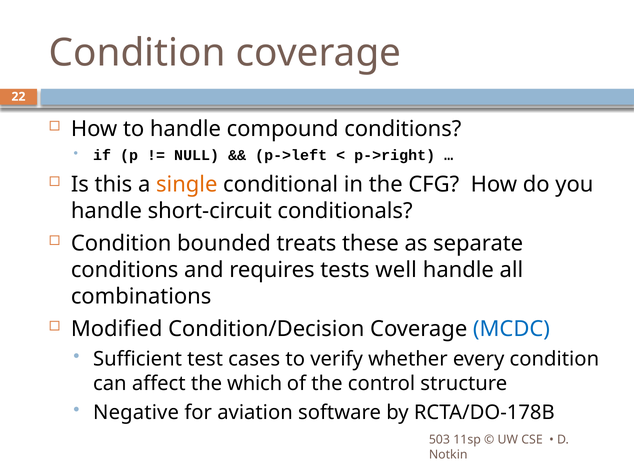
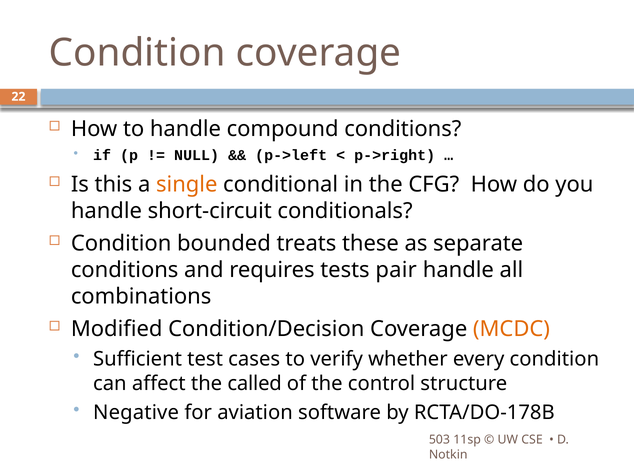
well: well -> pair
MCDC colour: blue -> orange
which: which -> called
